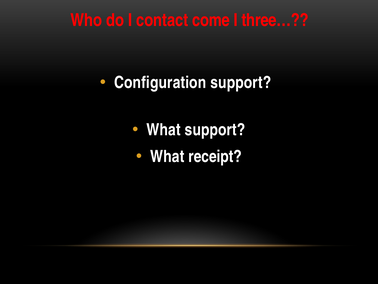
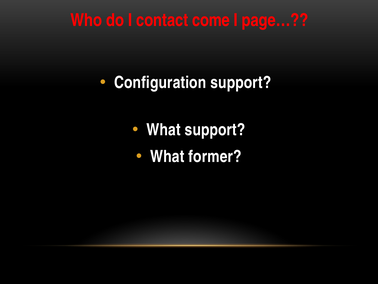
three…: three… -> page…
receipt: receipt -> former
